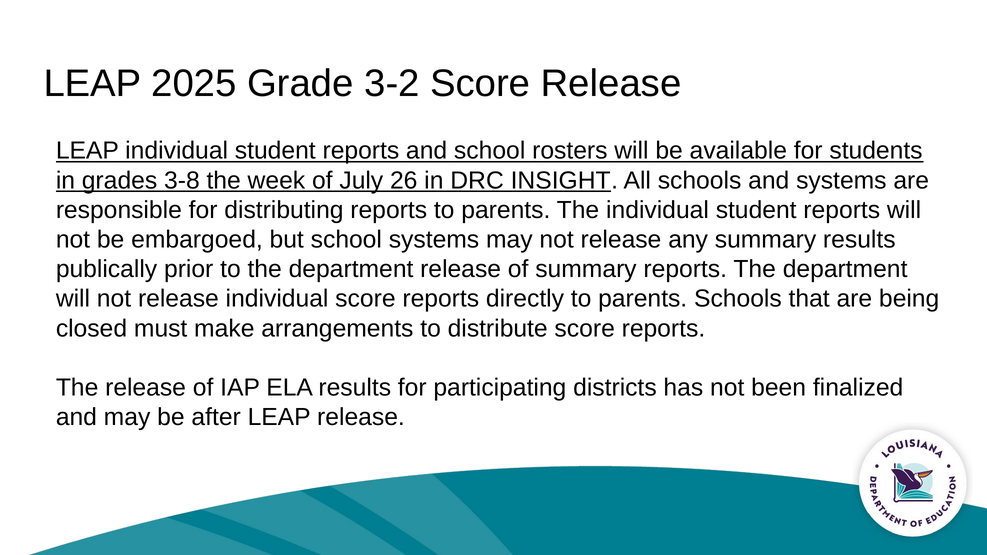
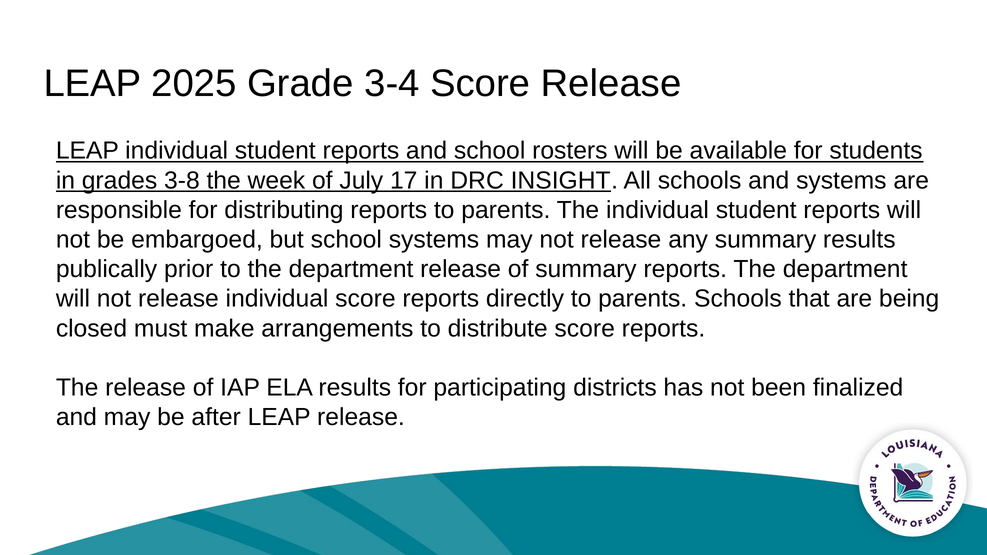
3-2: 3-2 -> 3-4
26: 26 -> 17
